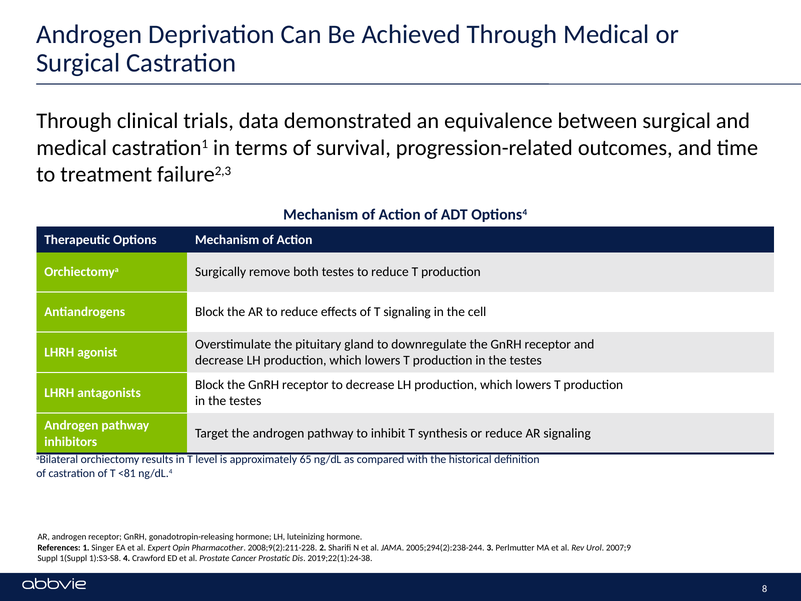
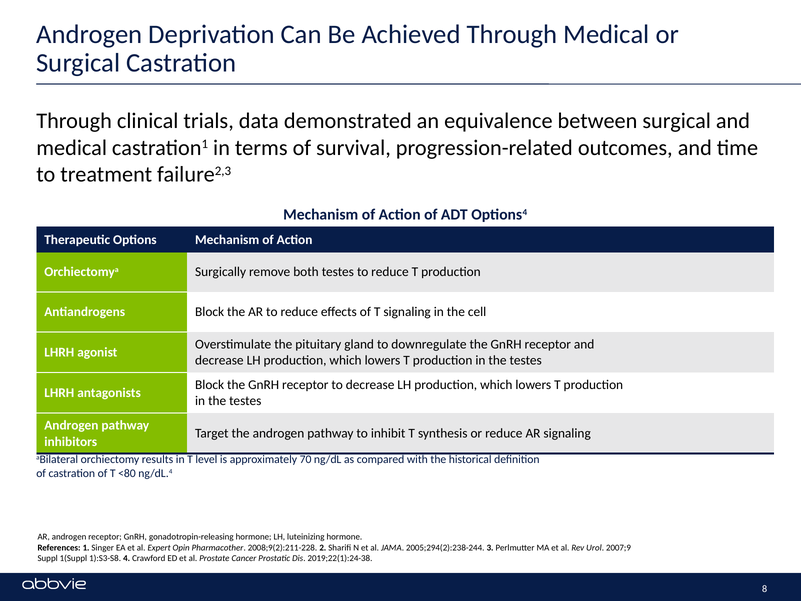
65: 65 -> 70
<81: <81 -> <80
